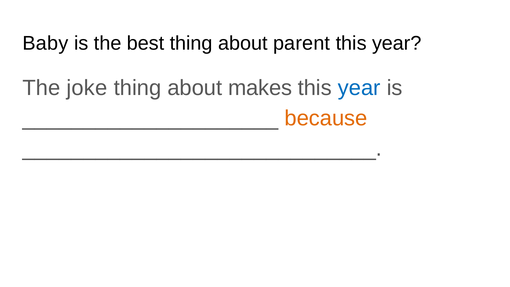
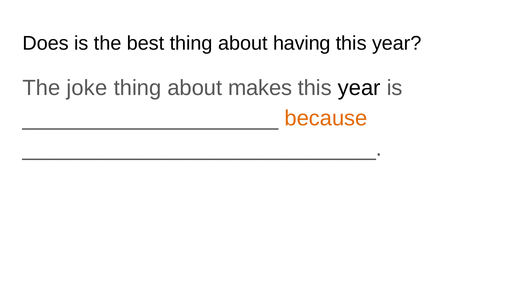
Baby: Baby -> Does
parent: parent -> having
year at (359, 88) colour: blue -> black
